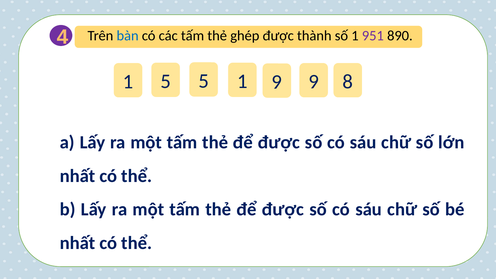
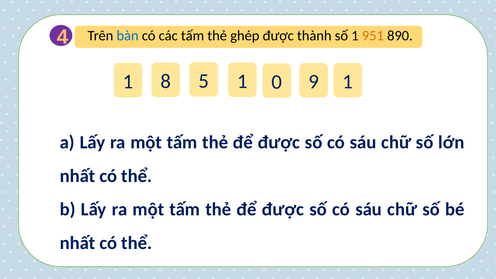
951 colour: purple -> orange
1 5: 5 -> 8
1 9: 9 -> 0
9 8: 8 -> 1
